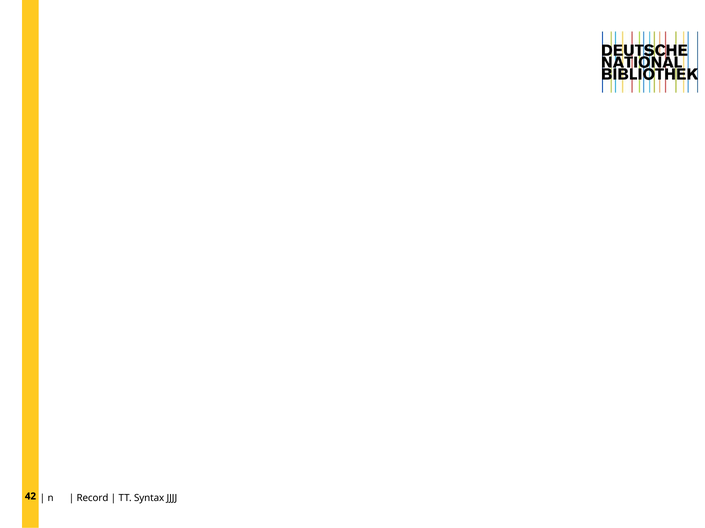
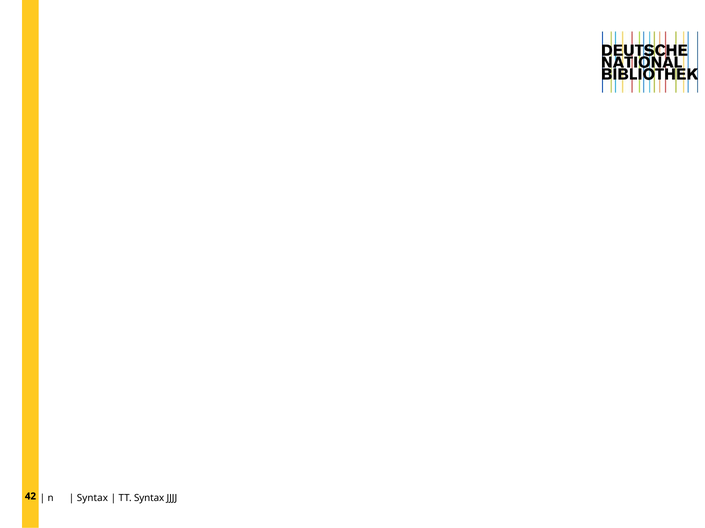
Record at (92, 499): Record -> Syntax
